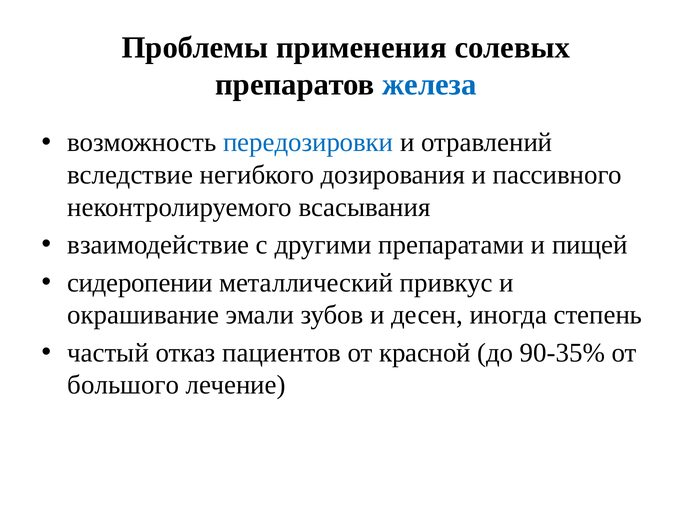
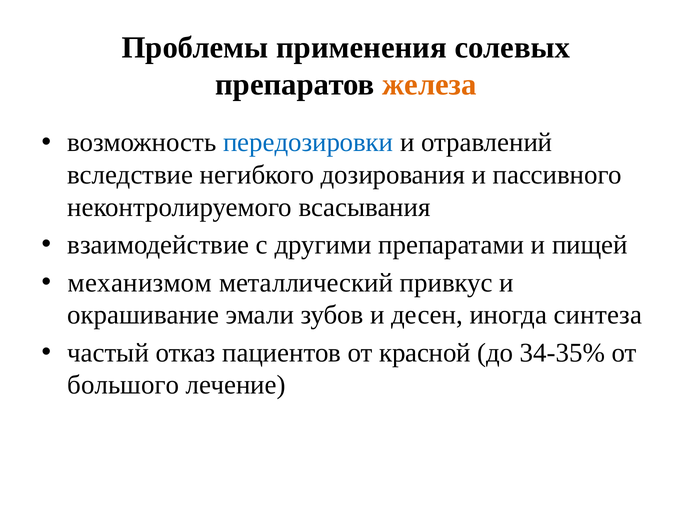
железа colour: blue -> orange
сидеропении: сидеропении -> механизмом
степень: степень -> синтеза
90-35%: 90-35% -> 34-35%
